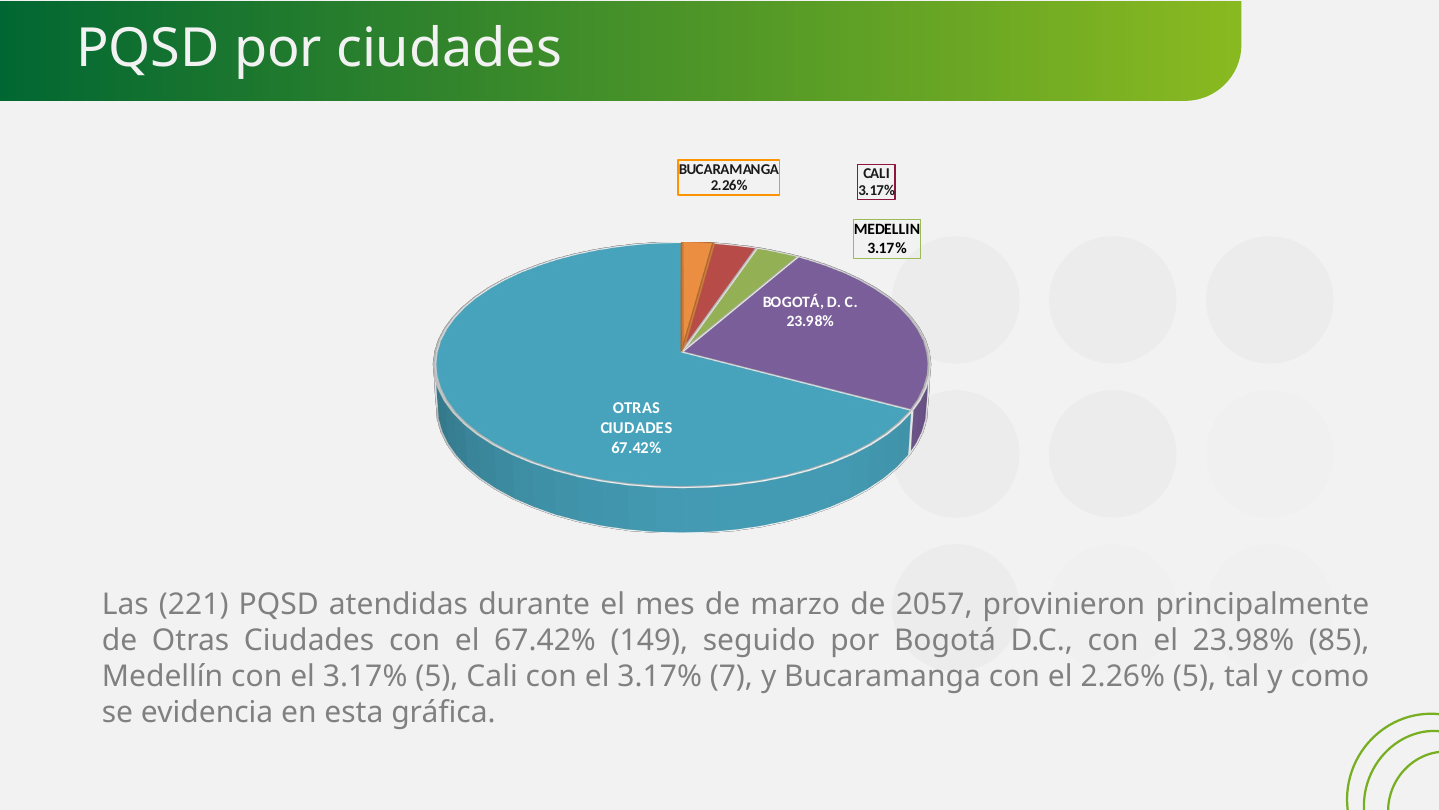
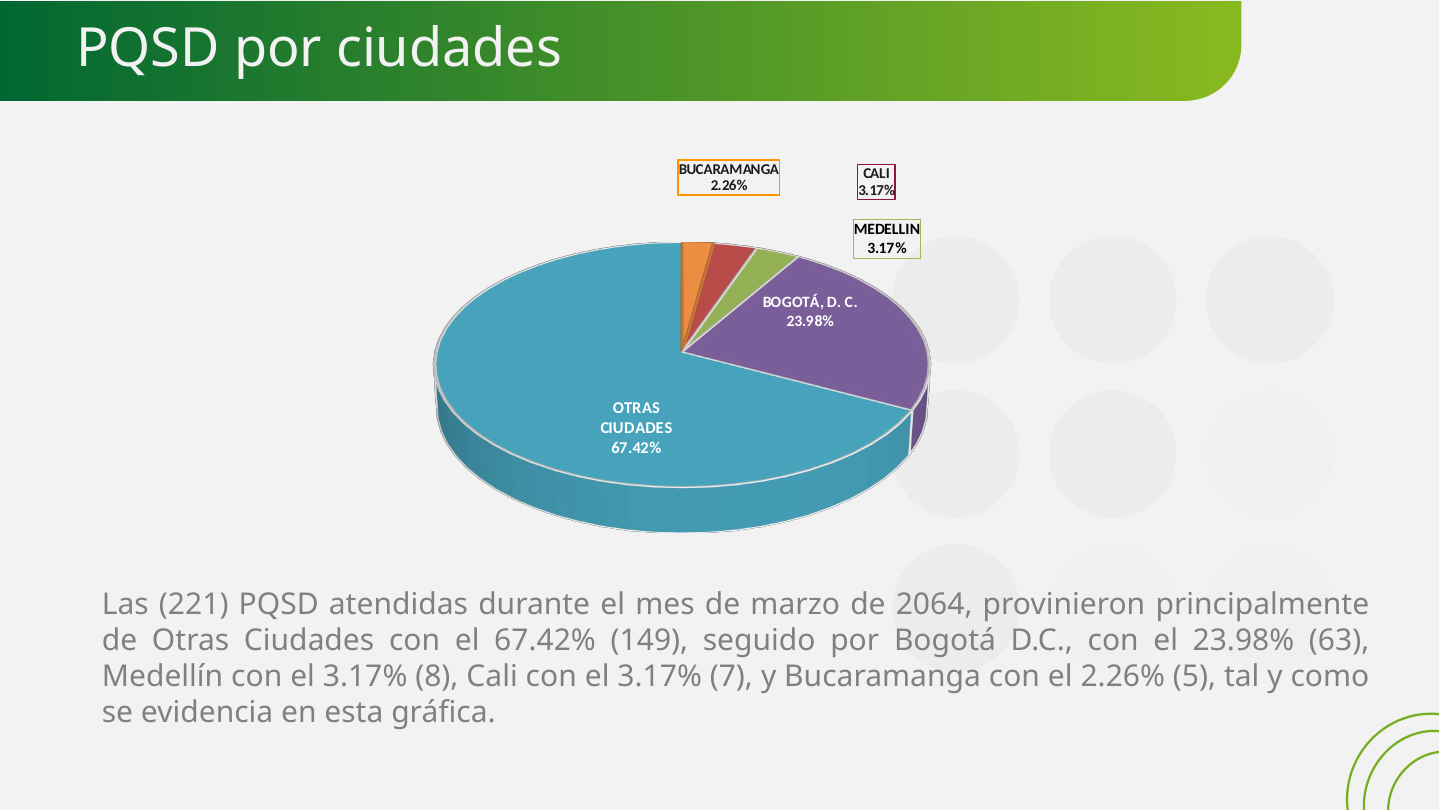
2057: 2057 -> 2064
85: 85 -> 63
3.17% 5: 5 -> 8
